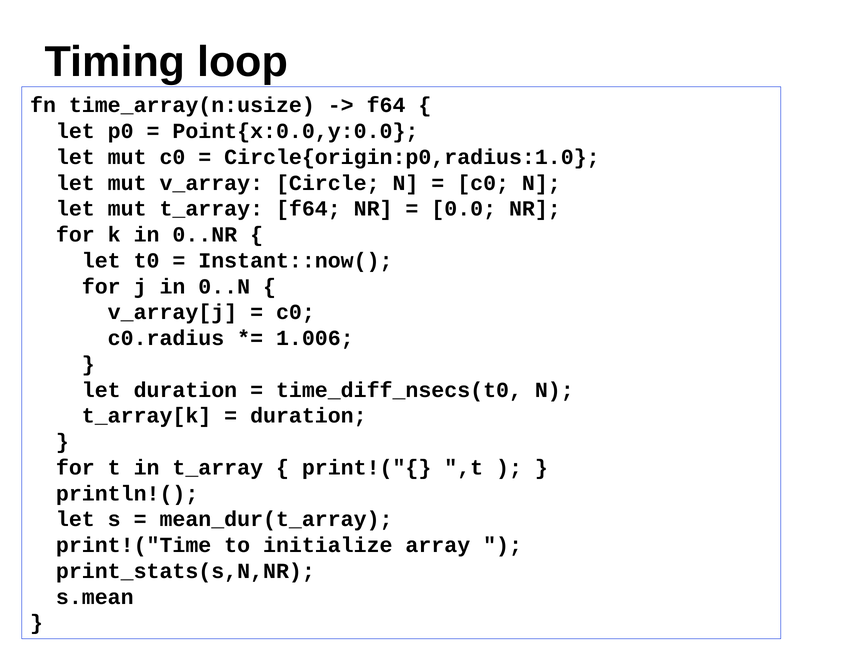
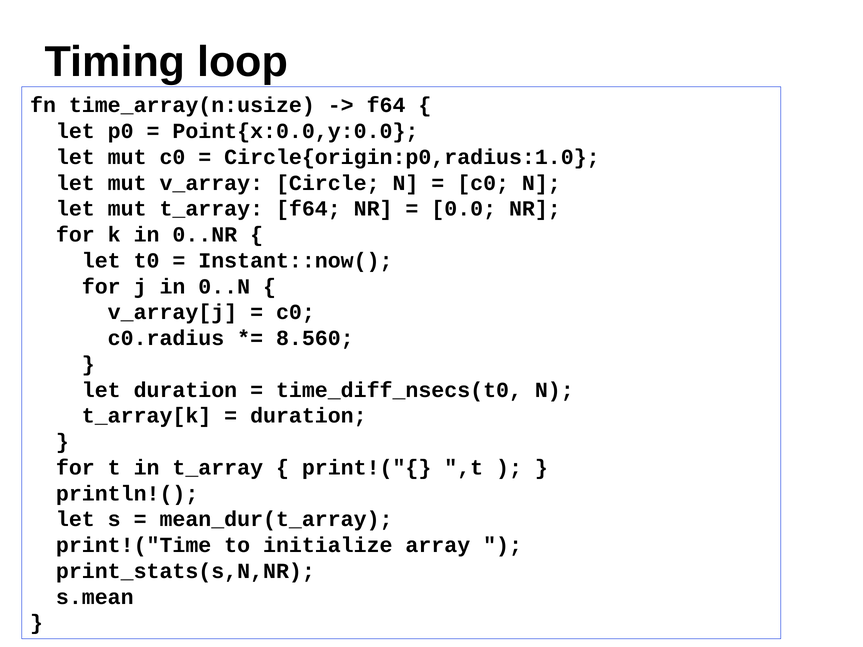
1.006: 1.006 -> 8.560
